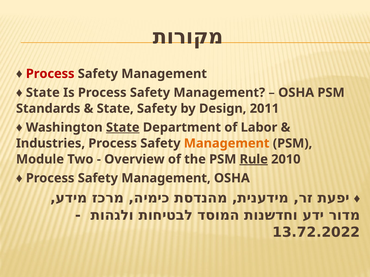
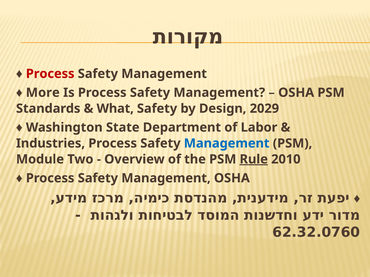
State at (43, 93): State -> More
State at (115, 109): State -> What
2011: 2011 -> 2029
State at (123, 128) underline: present -> none
Management at (227, 144) colour: orange -> blue
13.72.2022: 13.72.2022 -> 62.32.0760
